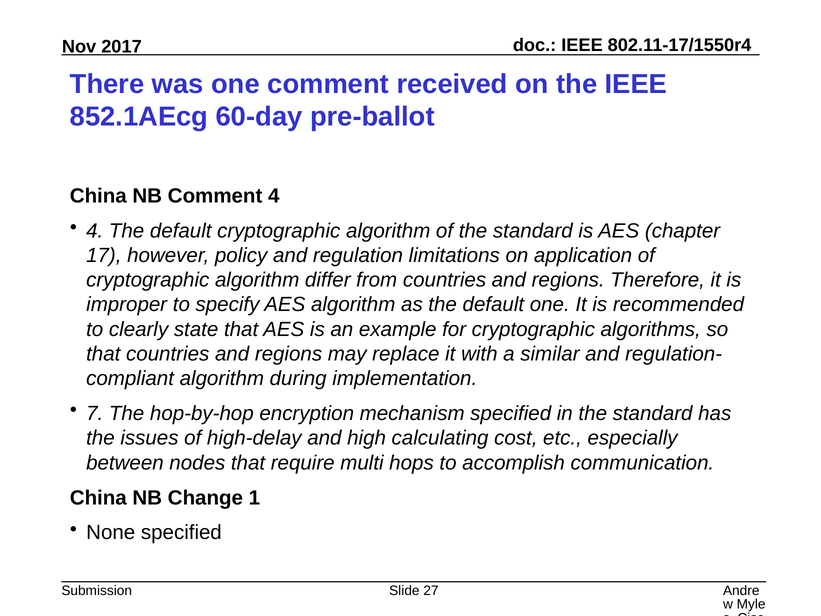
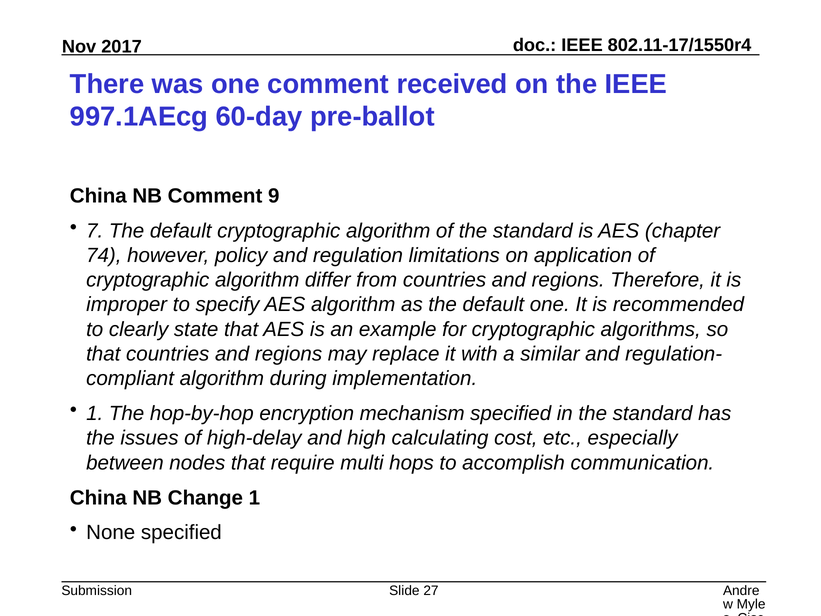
852.1AEcg: 852.1AEcg -> 997.1AEcg
Comment 4: 4 -> 9
4 at (95, 231): 4 -> 7
17: 17 -> 74
7 at (95, 413): 7 -> 1
